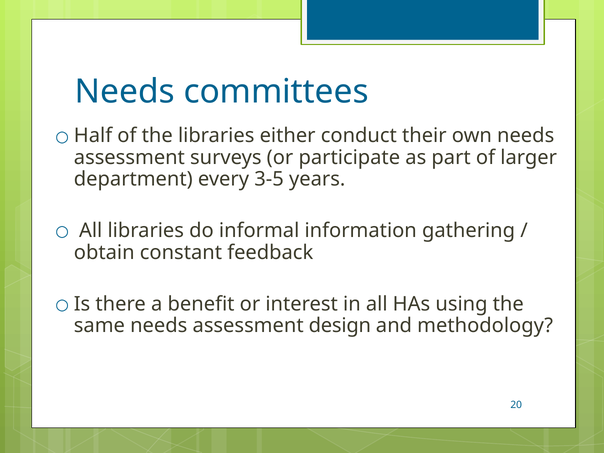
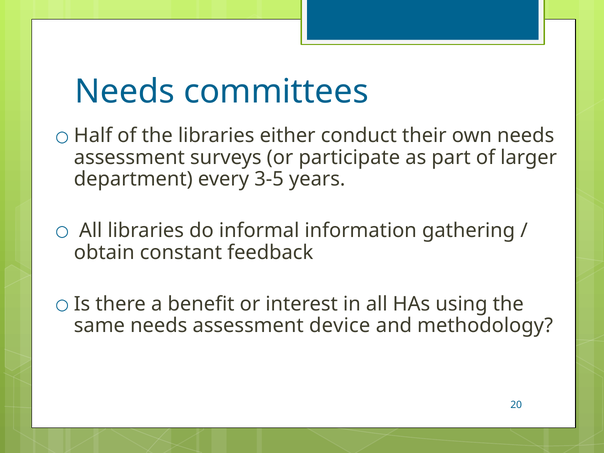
design: design -> device
